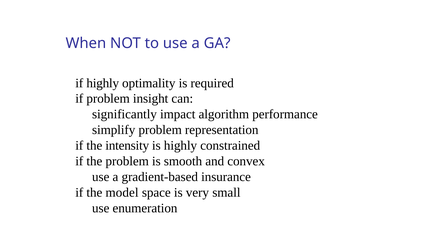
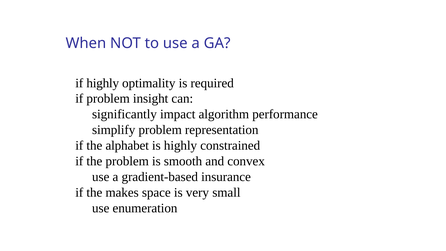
intensity: intensity -> alphabet
model: model -> makes
